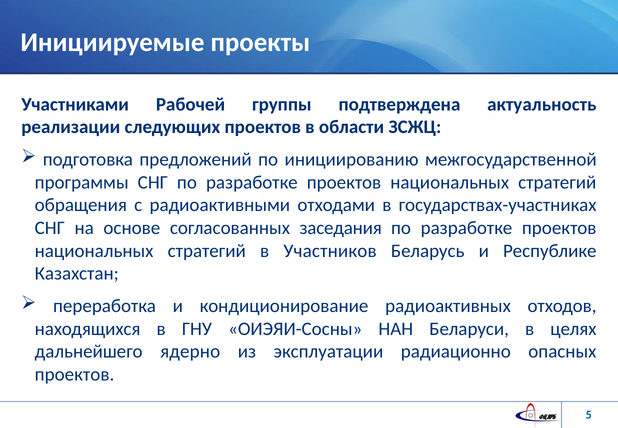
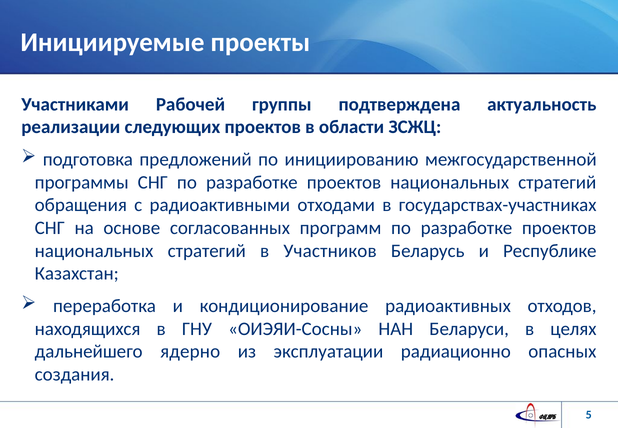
заседания: заседания -> программ
проектов at (75, 374): проектов -> создания
